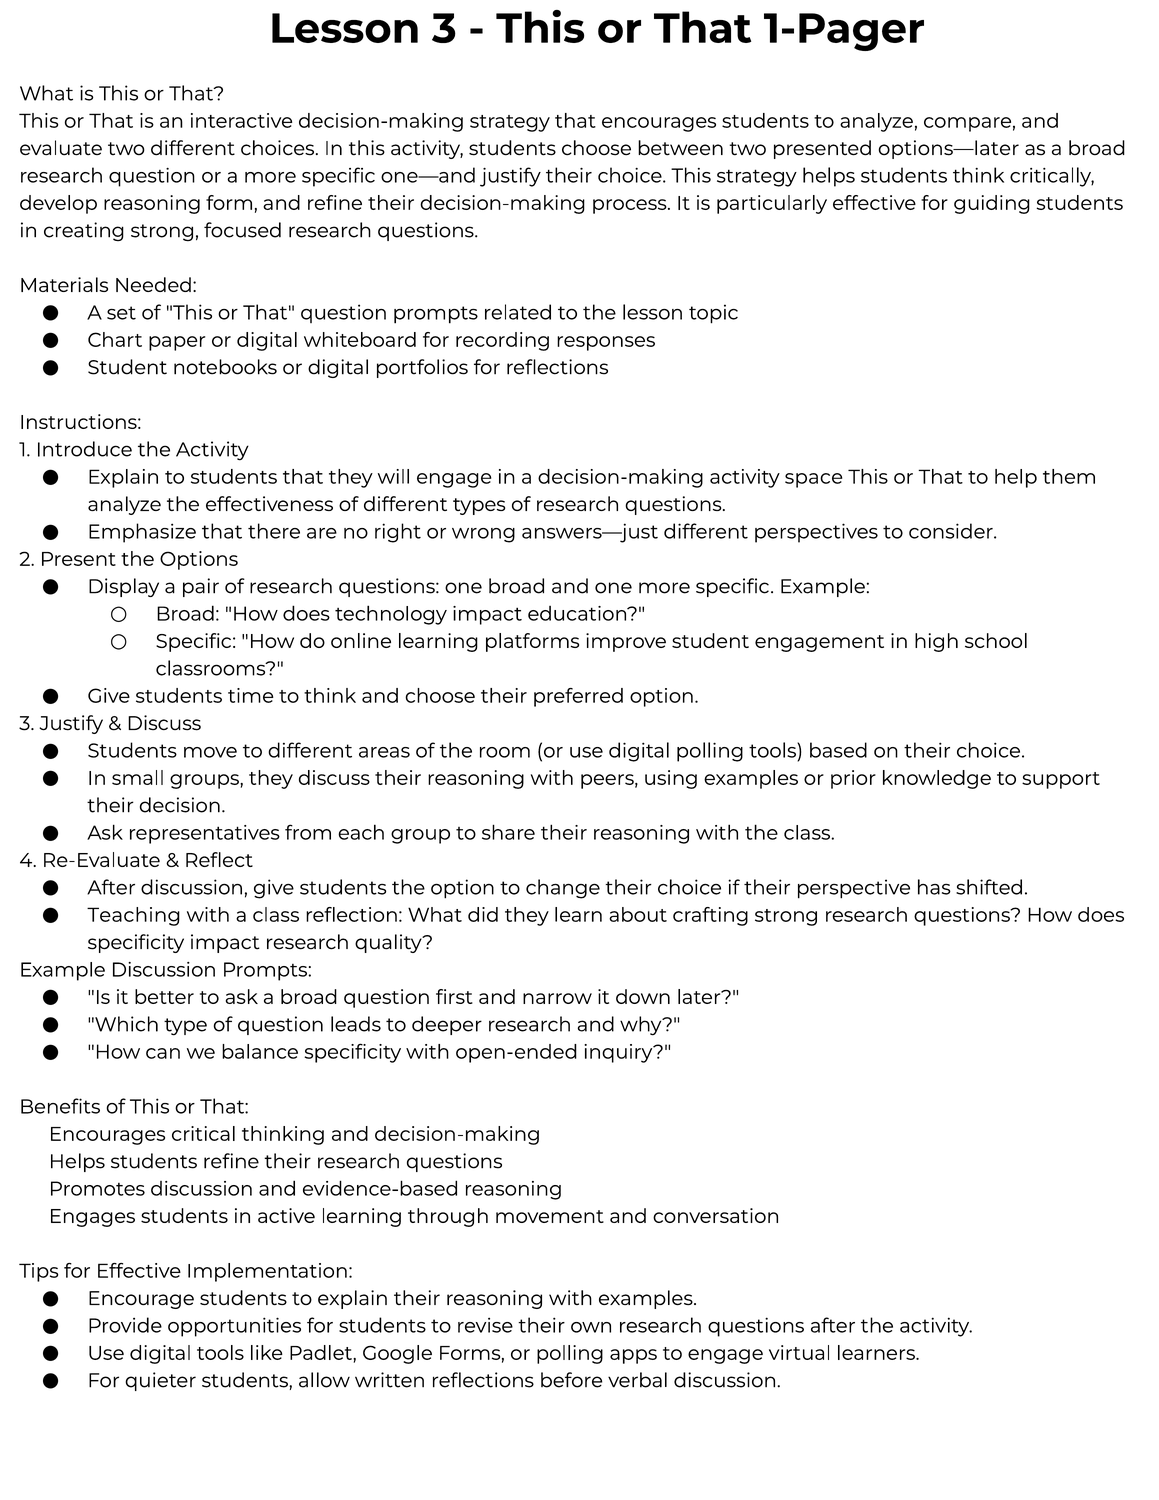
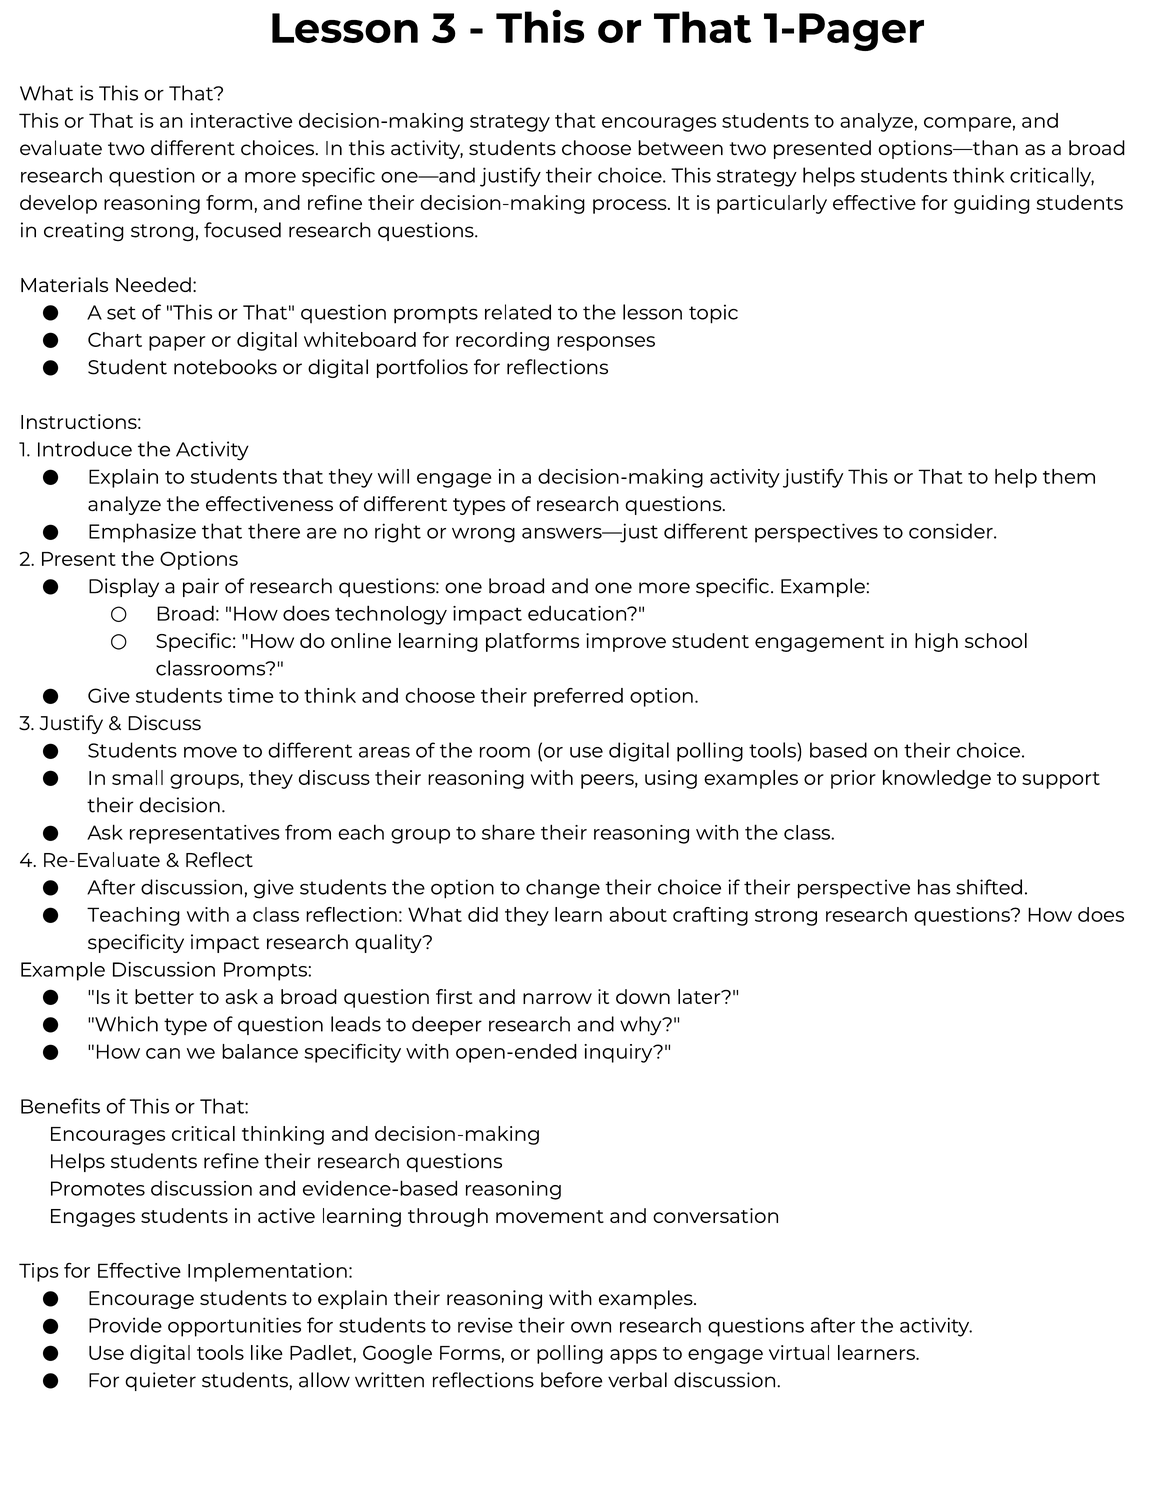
options—later: options—later -> options—than
activity space: space -> justify
